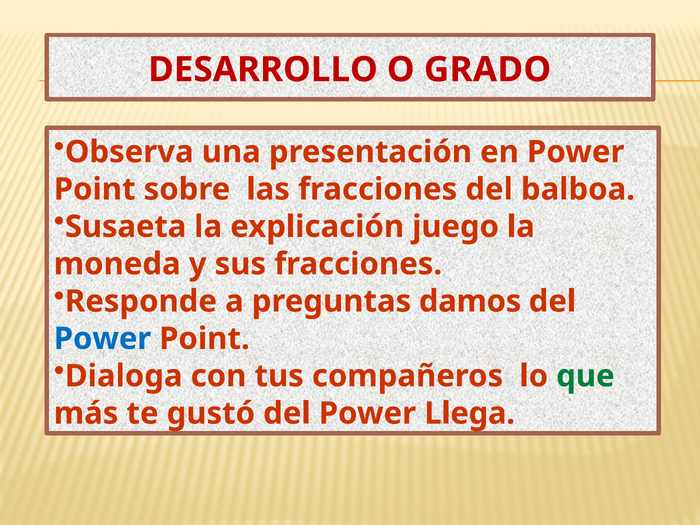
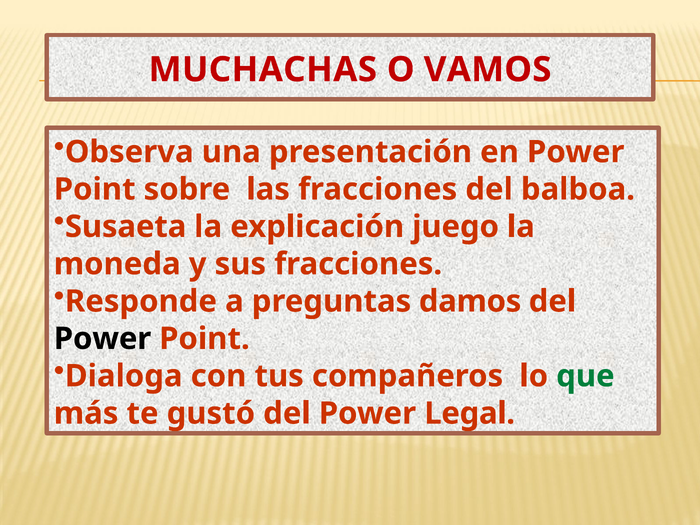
DESARROLLO: DESARROLLO -> MUCHACHAS
GRADO: GRADO -> VAMOS
Power at (103, 339) colour: blue -> black
Llega: Llega -> Legal
